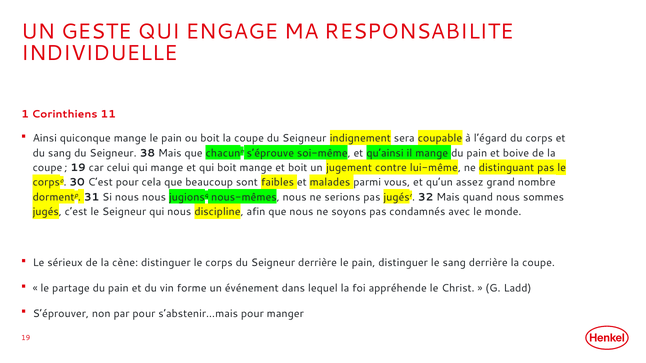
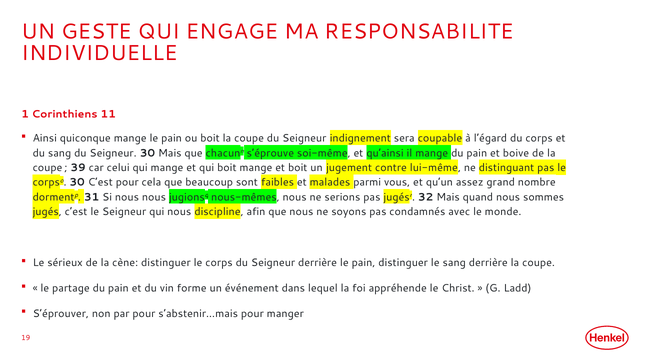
Seigneur 38: 38 -> 30
19 at (78, 168): 19 -> 39
